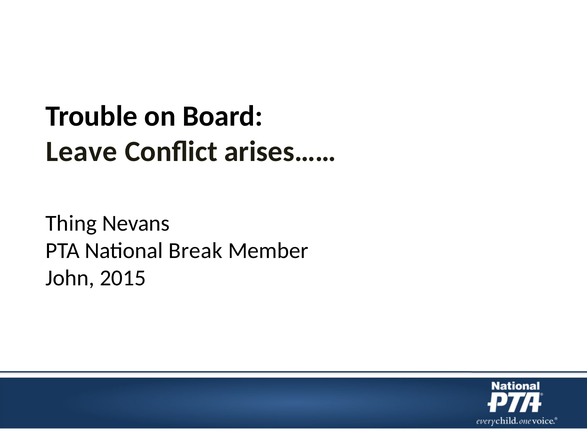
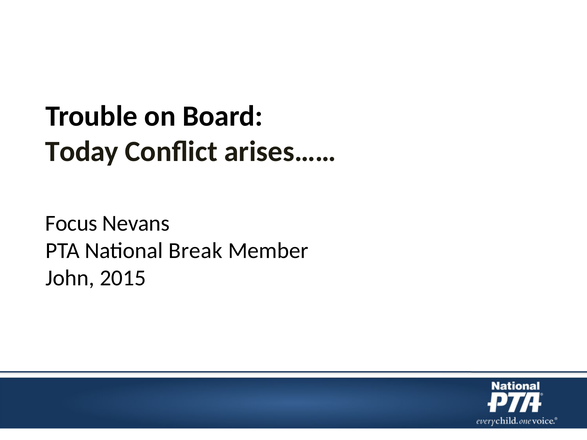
Leave: Leave -> Today
Thing: Thing -> Focus
